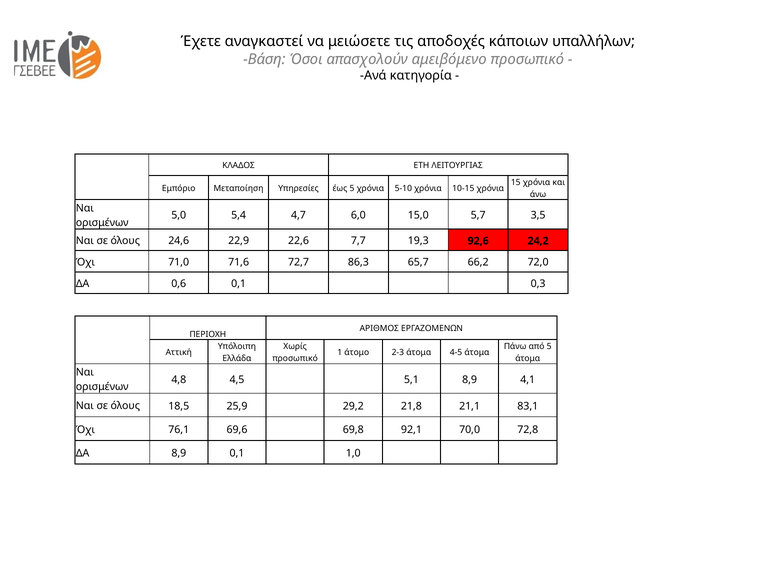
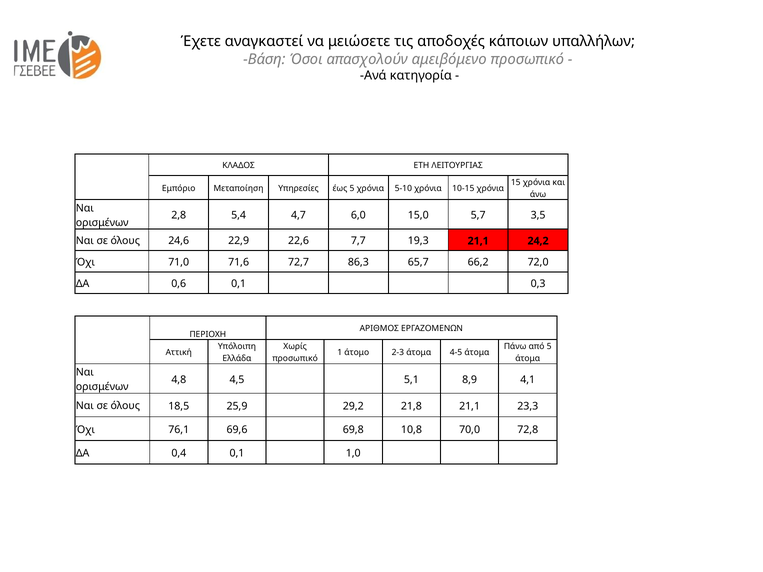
5,0: 5,0 -> 2,8
19,3 92,6: 92,6 -> 21,1
83,1: 83,1 -> 23,3
92,1: 92,1 -> 10,8
ΔΑ 8,9: 8,9 -> 0,4
